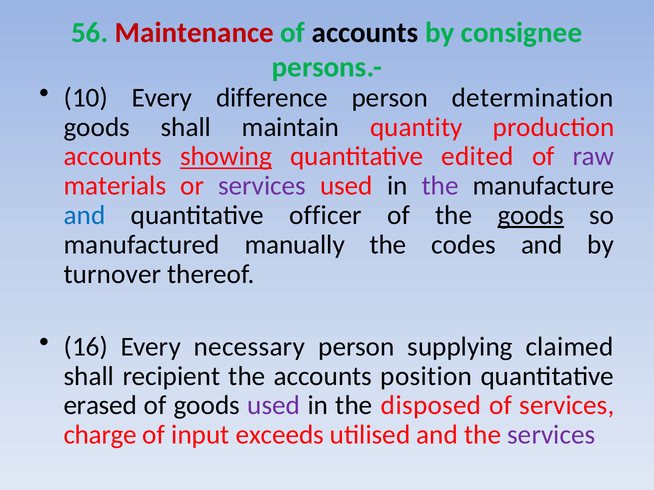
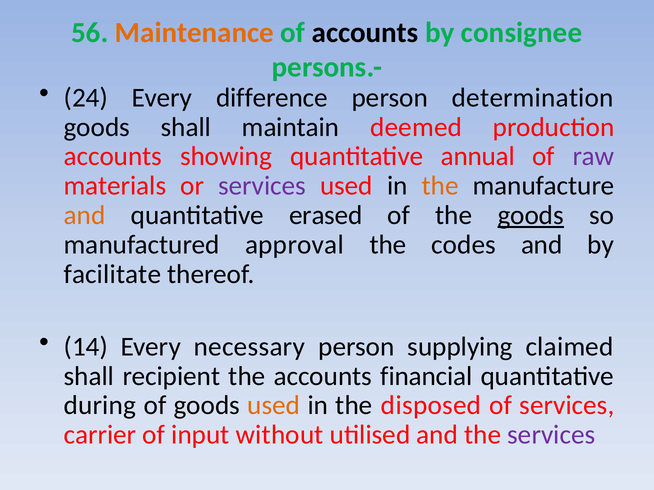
Maintenance colour: red -> orange
10: 10 -> 24
quantity: quantity -> deemed
showing underline: present -> none
edited: edited -> annual
the at (440, 186) colour: purple -> orange
and at (85, 216) colour: blue -> orange
officer: officer -> erased
manually: manually -> approval
turnover: turnover -> facilitate
16: 16 -> 14
position: position -> financial
erased: erased -> during
used at (274, 406) colour: purple -> orange
charge: charge -> carrier
exceeds: exceeds -> without
